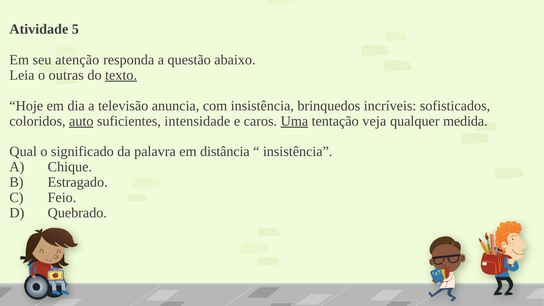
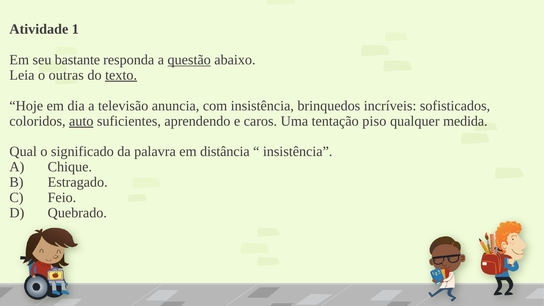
5: 5 -> 1
atenção: atenção -> bastante
questão underline: none -> present
intensidade: intensidade -> aprendendo
Uma underline: present -> none
veja: veja -> piso
